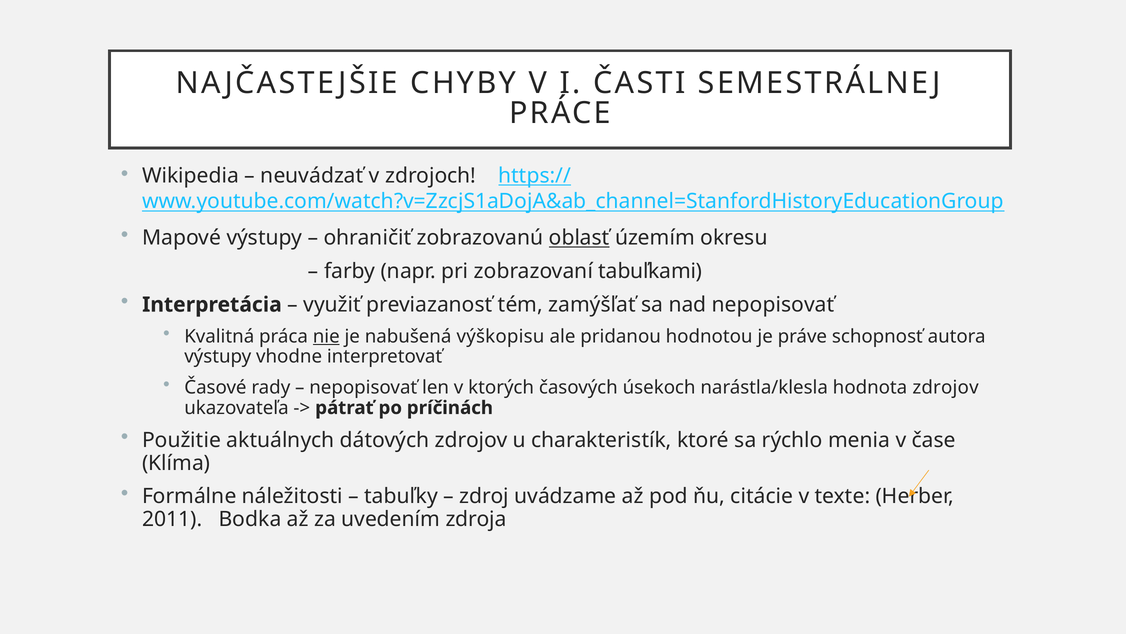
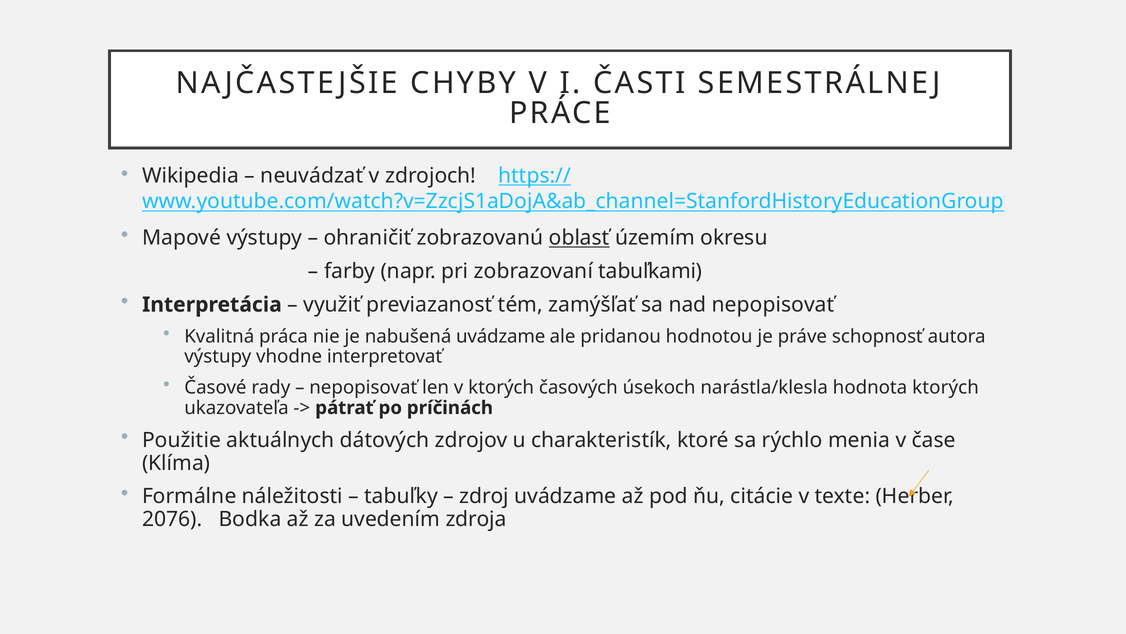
nie underline: present -> none
nabušená výškopisu: výškopisu -> uvádzame
hodnota zdrojov: zdrojov -> ktorých
2011: 2011 -> 2076
